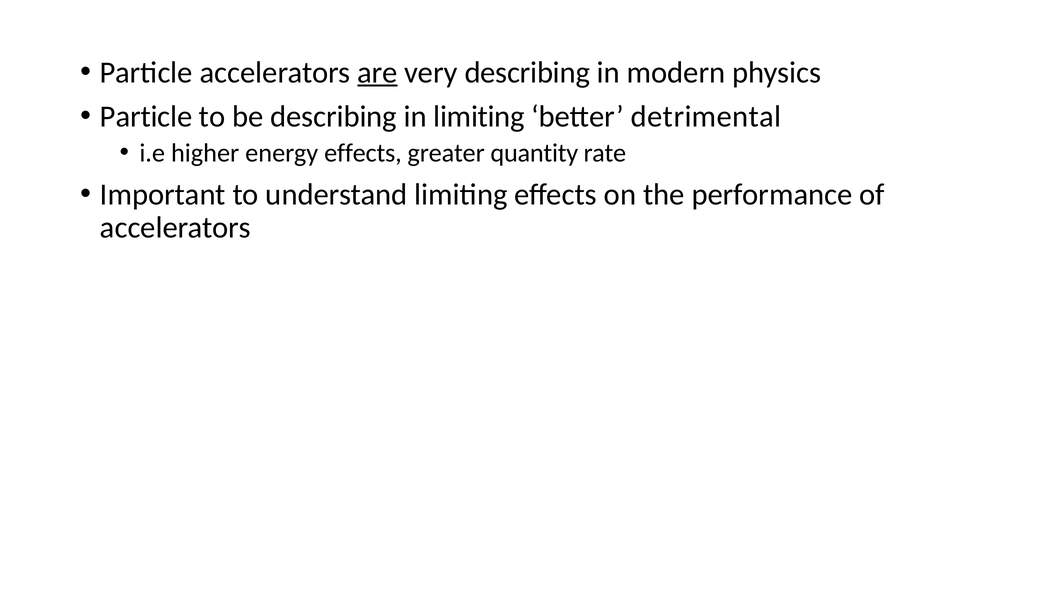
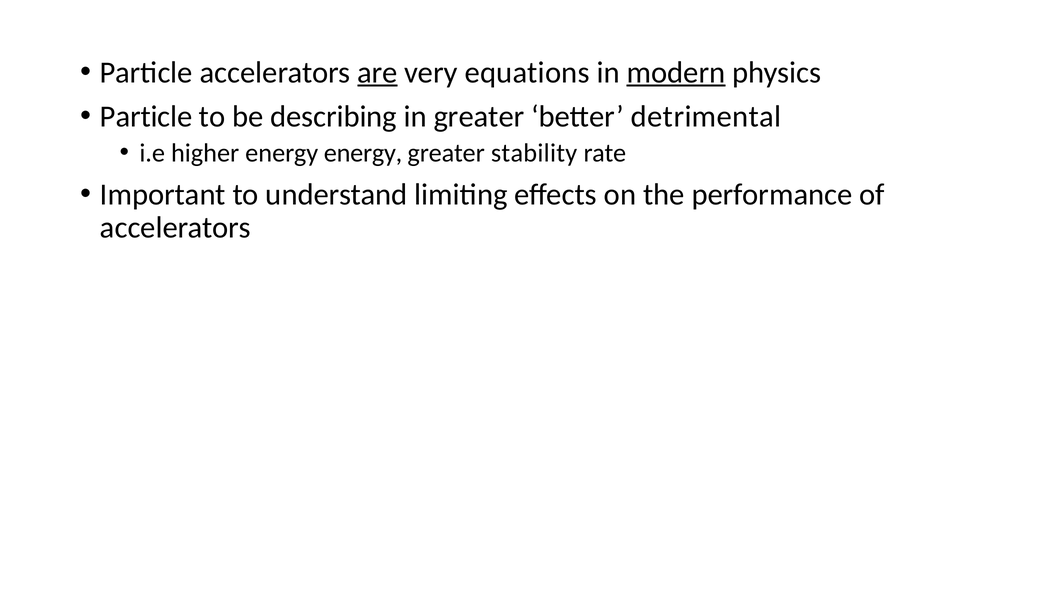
very describing: describing -> equations
modern underline: none -> present
in limiting: limiting -> greater
energy effects: effects -> energy
quantity: quantity -> stability
